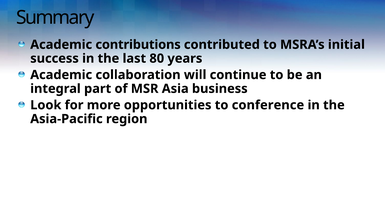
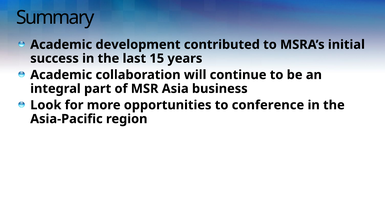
contributions: contributions -> development
80: 80 -> 15
